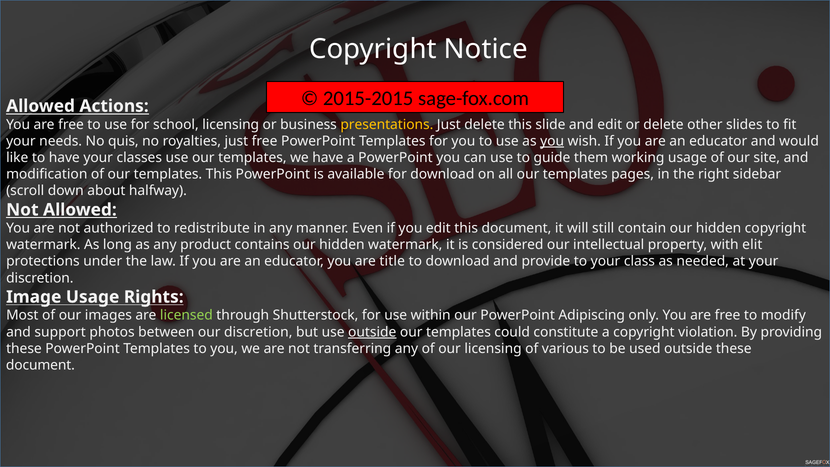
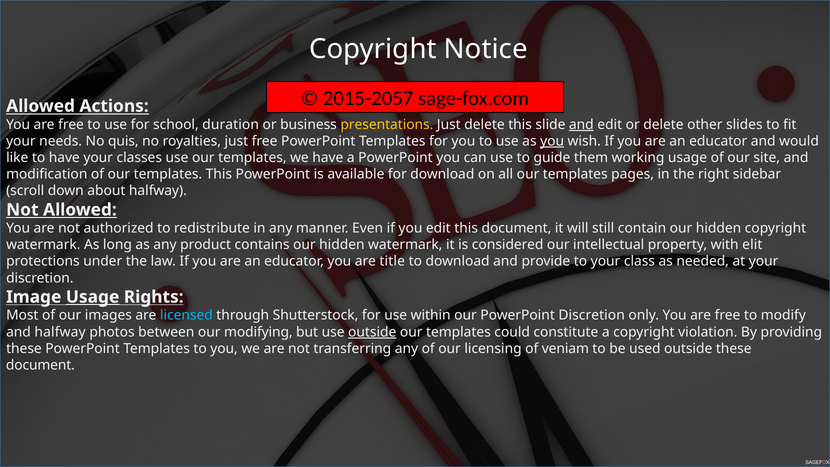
2015-2015: 2015-2015 -> 2015-2057
school licensing: licensing -> duration
and at (581, 124) underline: none -> present
Usage at (93, 297) underline: none -> present
licensed colour: light green -> light blue
PowerPoint Adipiscing: Adipiscing -> Discretion
and support: support -> halfway
our discretion: discretion -> modifying
various: various -> veniam
